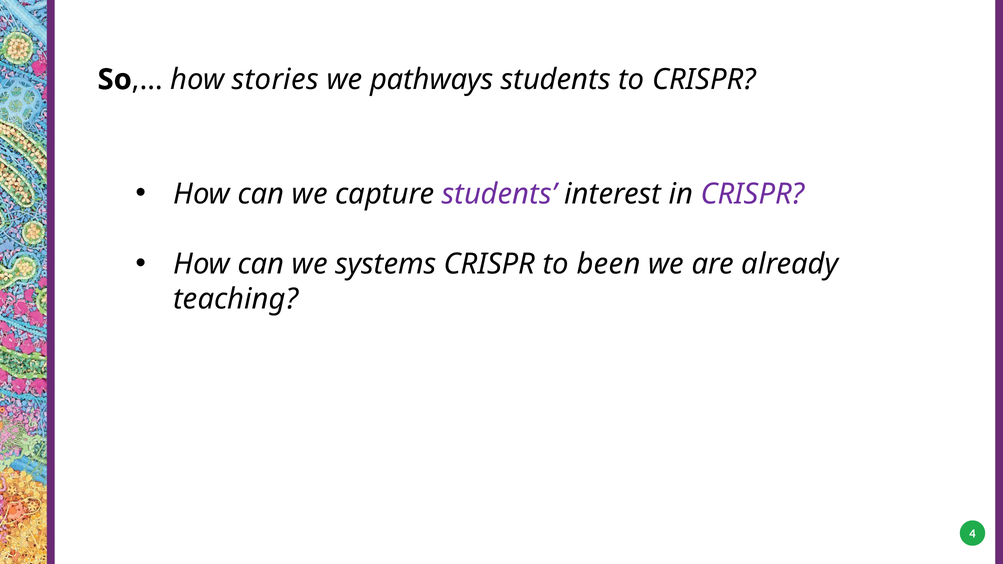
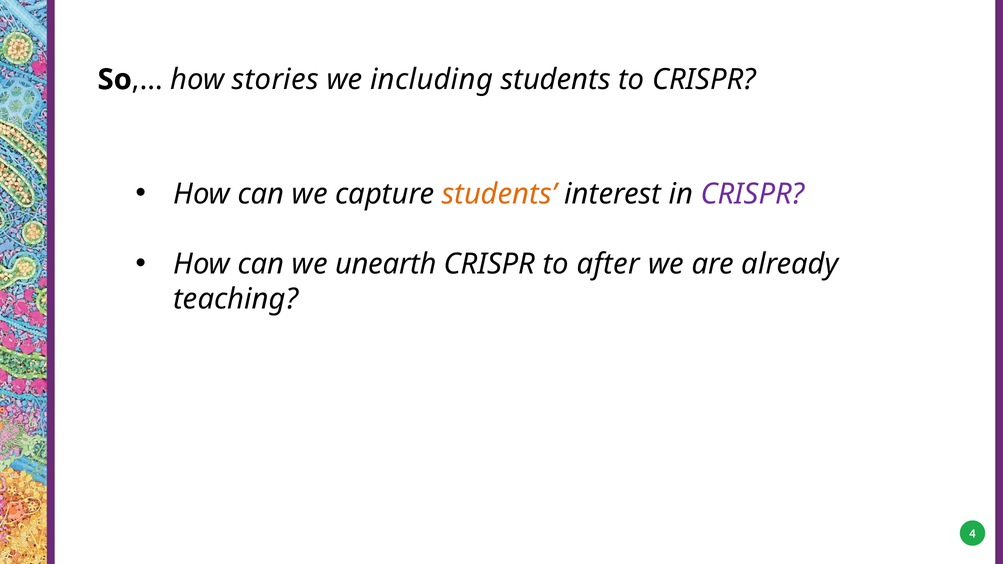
pathways: pathways -> including
students at (499, 194) colour: purple -> orange
systems: systems -> unearth
been: been -> after
